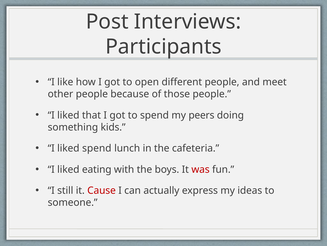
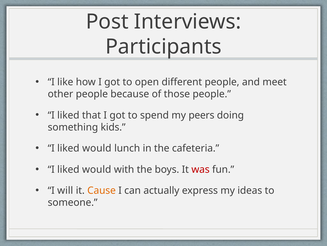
spend at (97, 148): spend -> would
eating at (97, 169): eating -> would
still: still -> will
Cause colour: red -> orange
